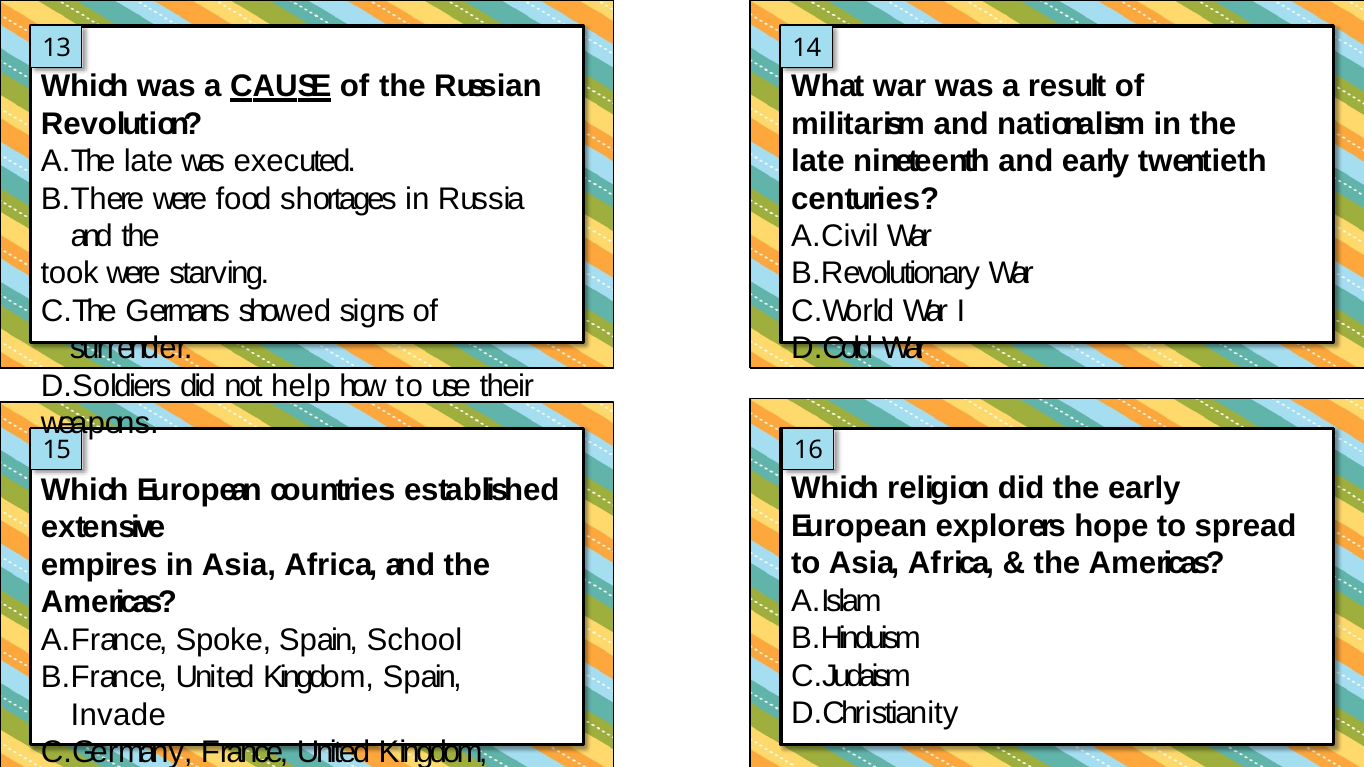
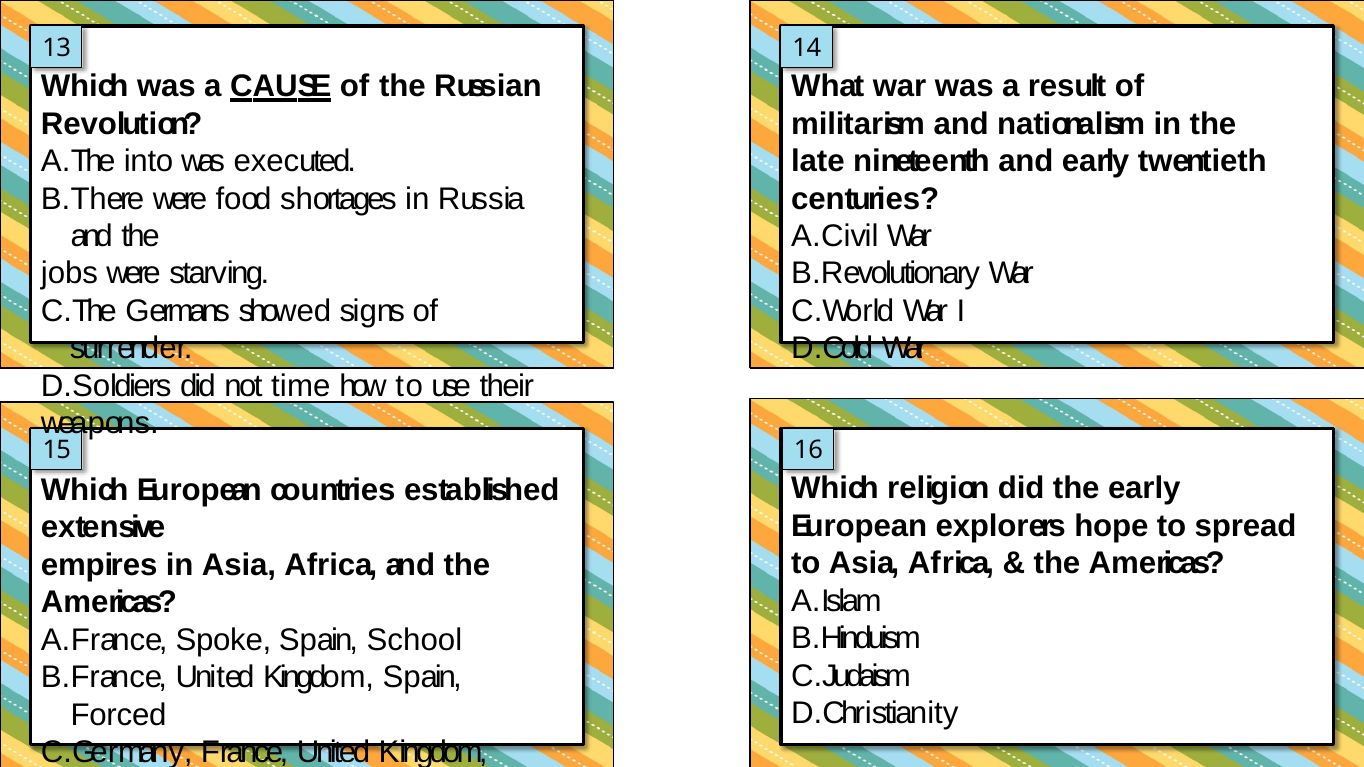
late at (149, 161): late -> into
took: took -> jobs
help: help -> time
Invade: Invade -> Forced
